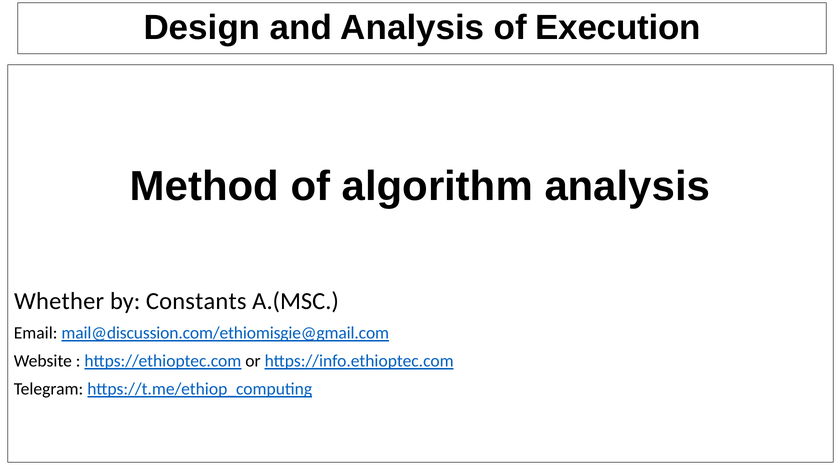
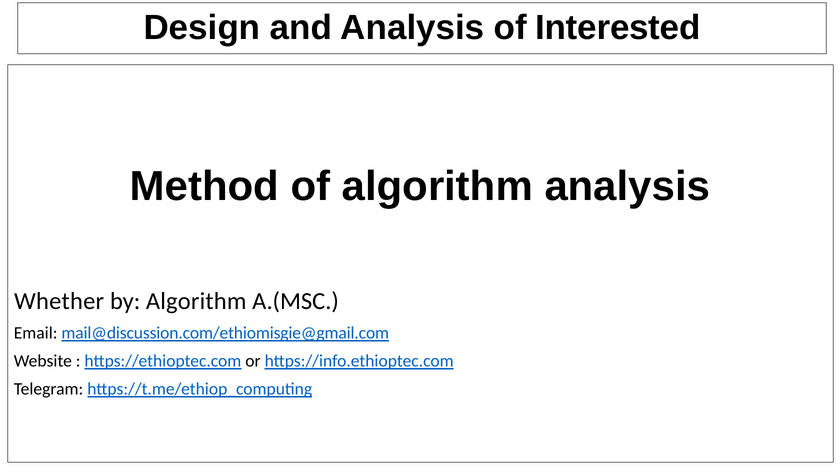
Execution: Execution -> Interested
by Constants: Constants -> Algorithm
